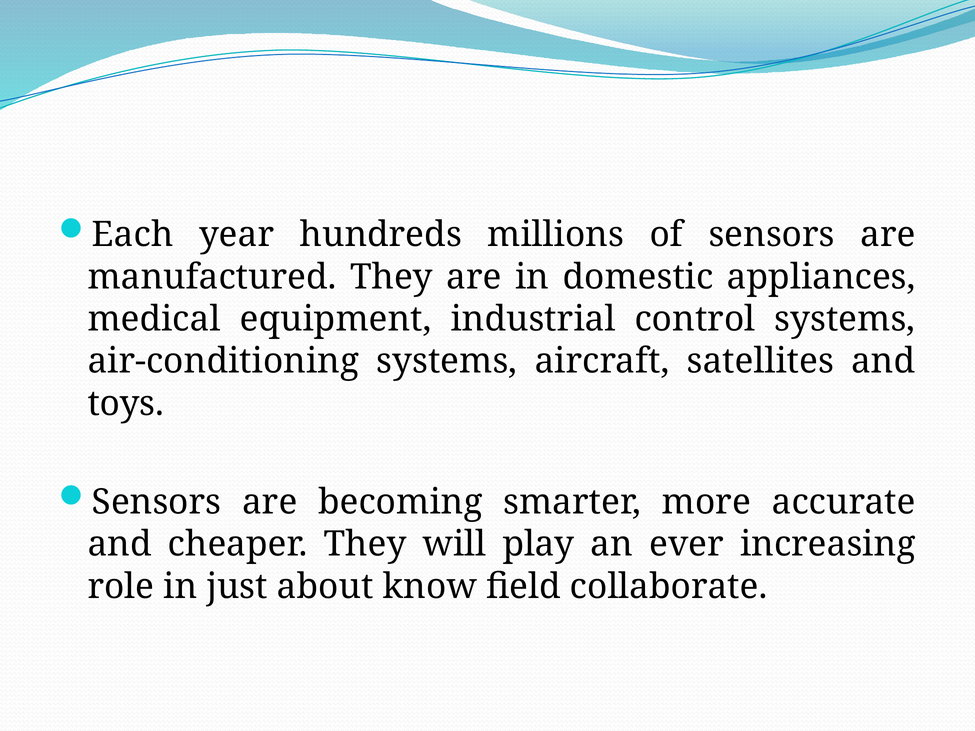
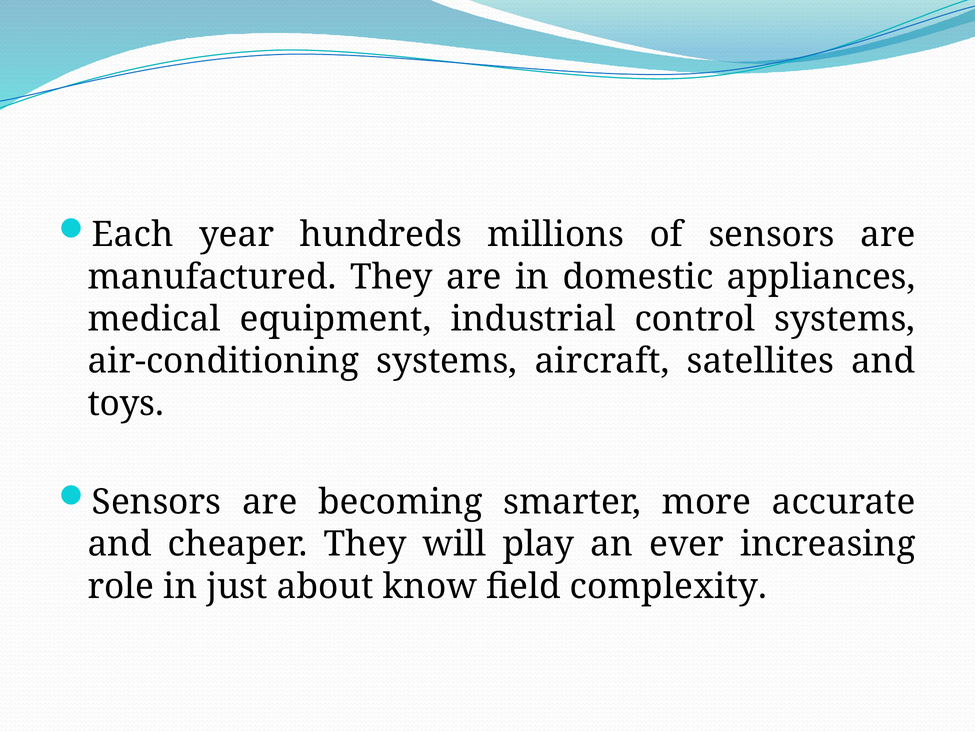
collaborate: collaborate -> complexity
